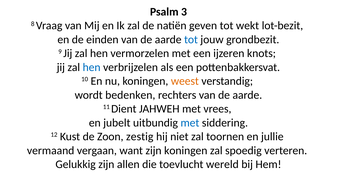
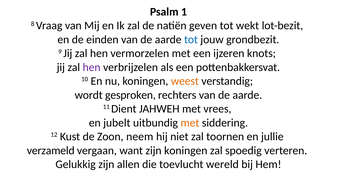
3: 3 -> 1
hen at (92, 67) colour: blue -> purple
bedenken: bedenken -> gesproken
met at (190, 123) colour: blue -> orange
zestig: zestig -> neem
vermaand: vermaand -> verzameld
